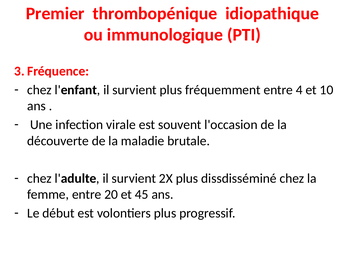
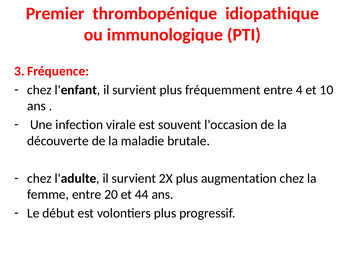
dissdisséminé: dissdisséminé -> augmentation
45: 45 -> 44
